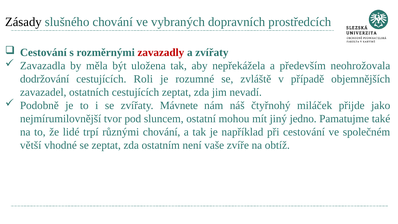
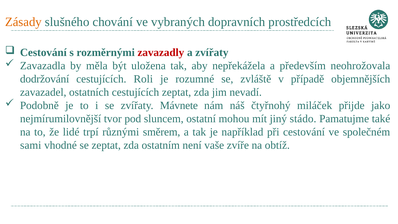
Zásady colour: black -> orange
jedno: jedno -> stádo
různými chování: chování -> směrem
větší: větší -> sami
